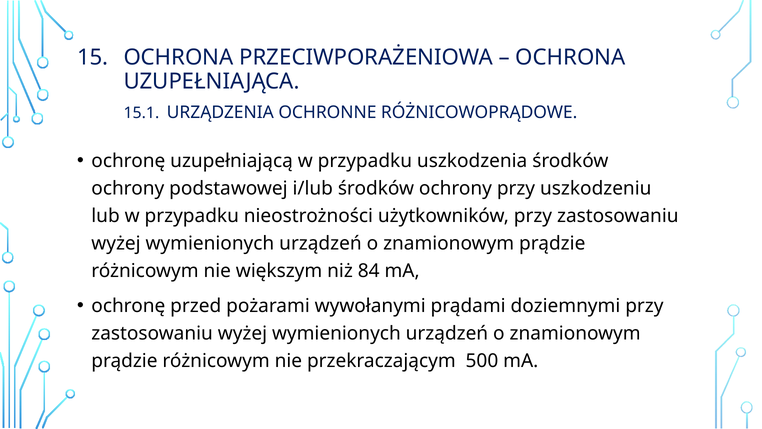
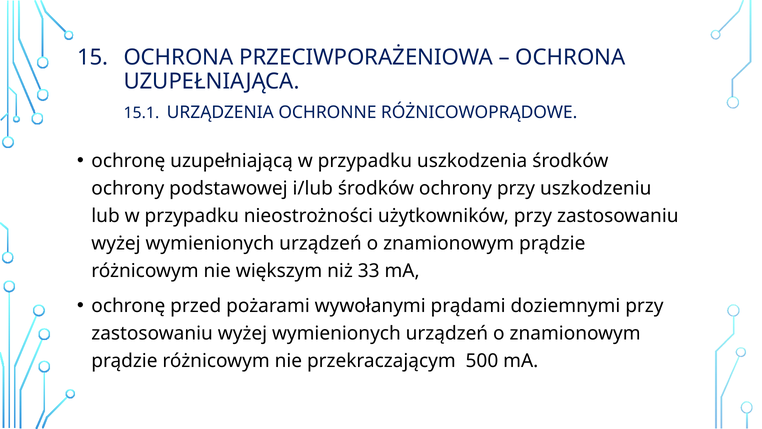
84: 84 -> 33
